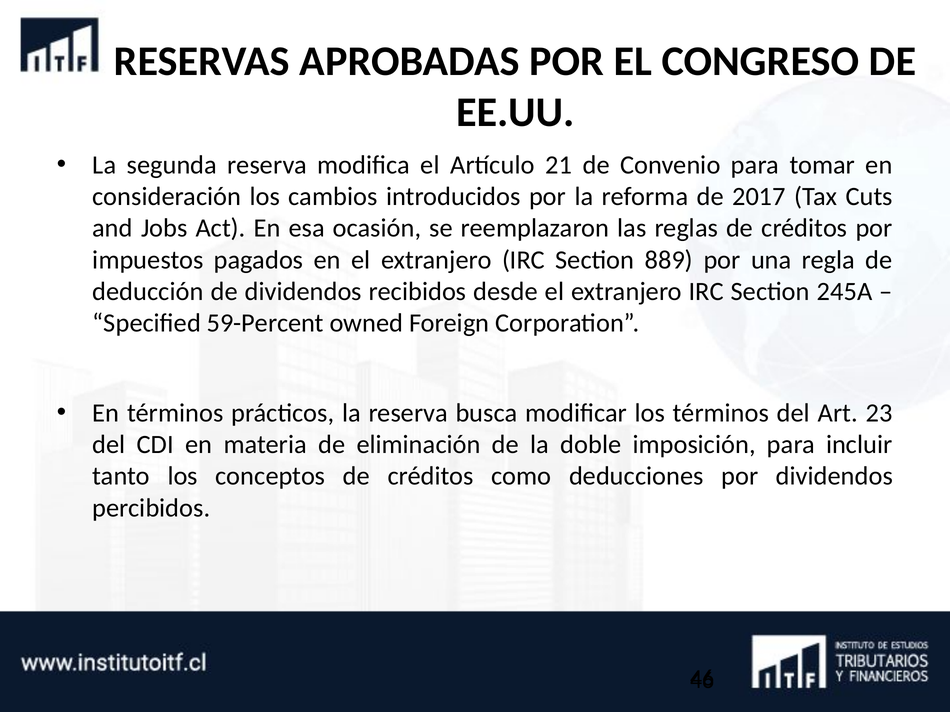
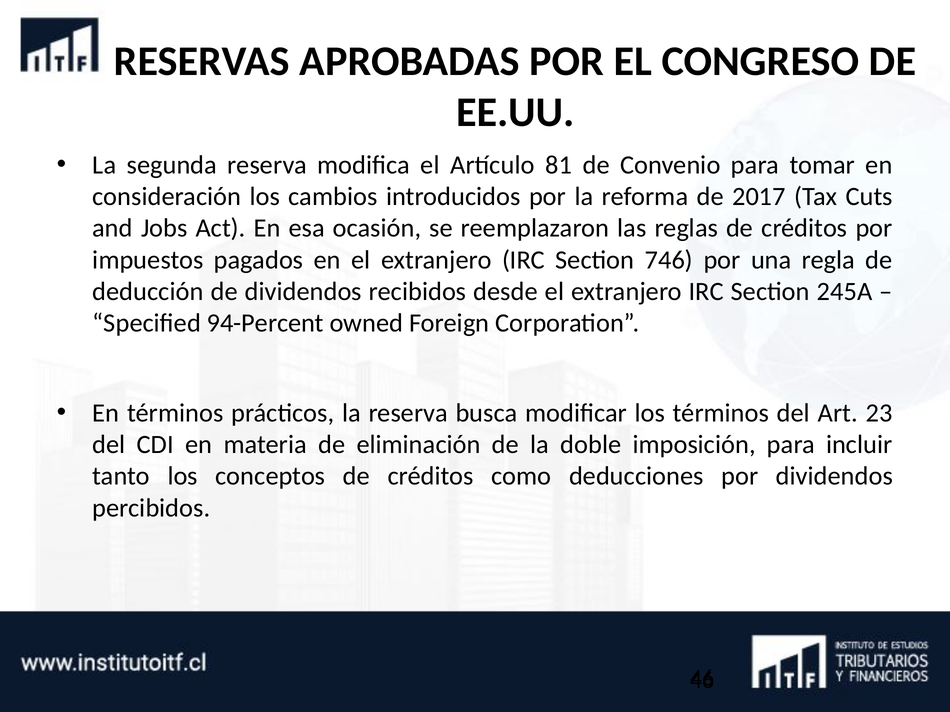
21: 21 -> 81
889: 889 -> 746
59-Percent: 59-Percent -> 94-Percent
